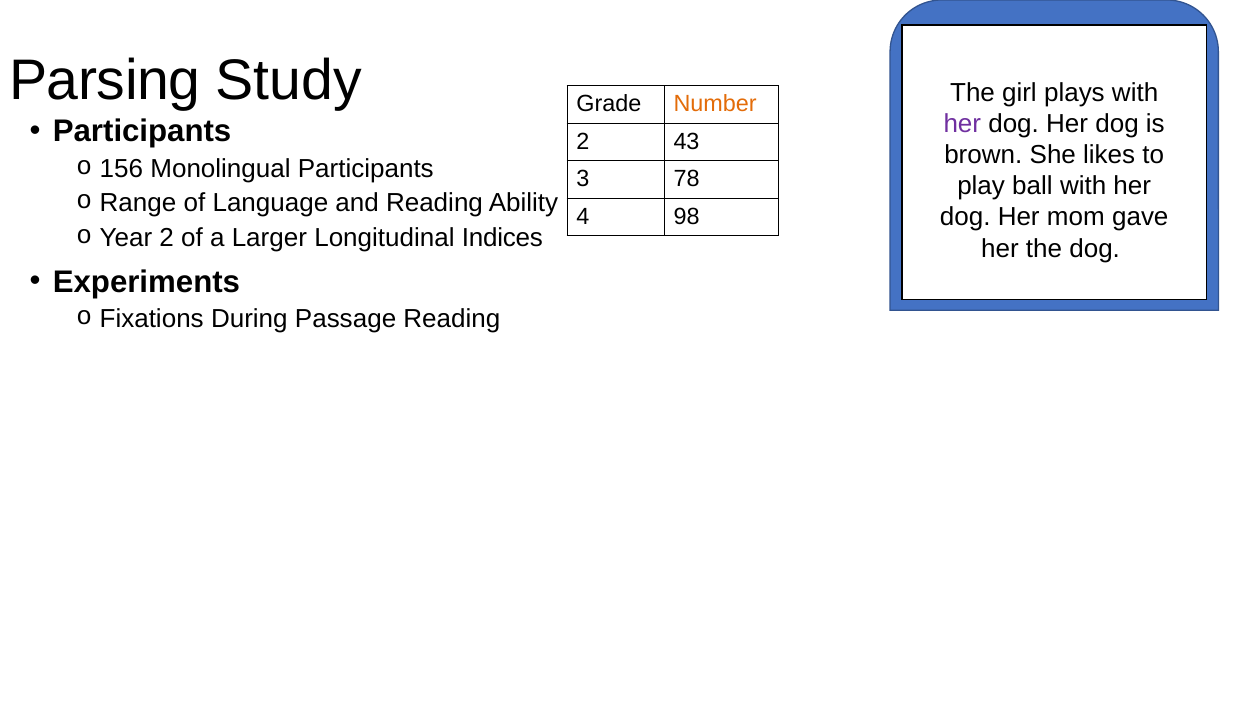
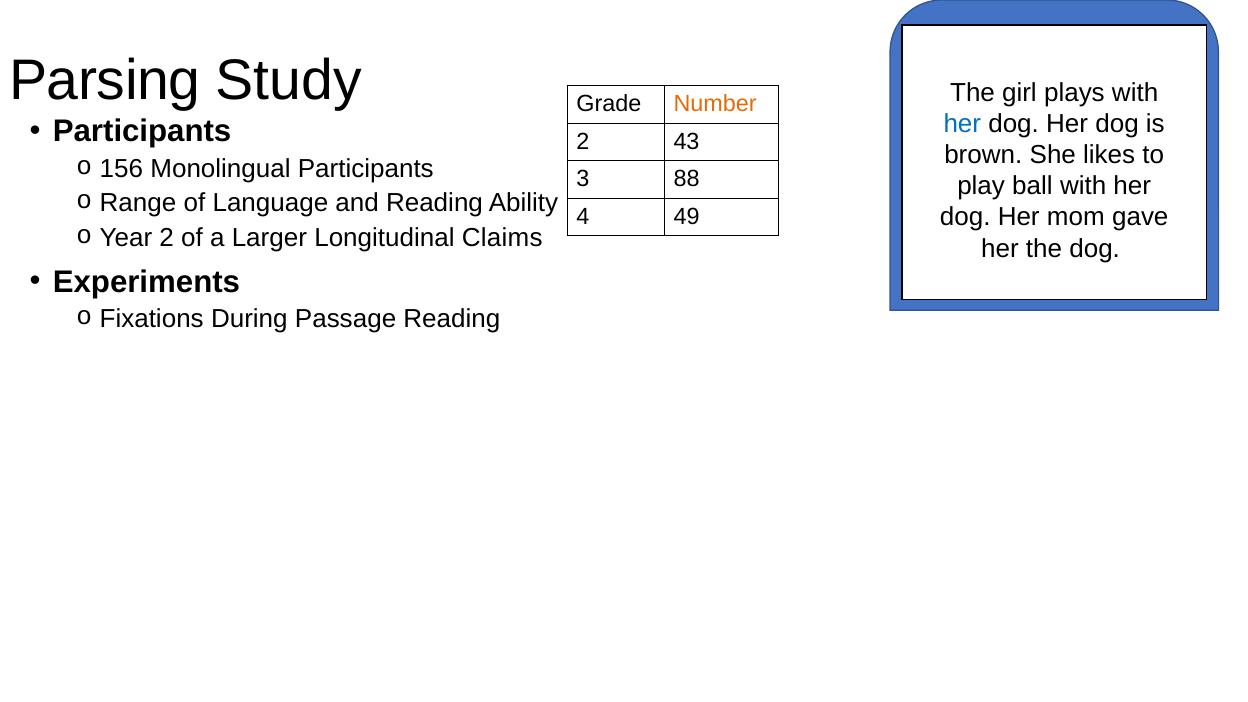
her at (962, 124) colour: purple -> blue
78: 78 -> 88
98: 98 -> 49
Indices: Indices -> Claims
